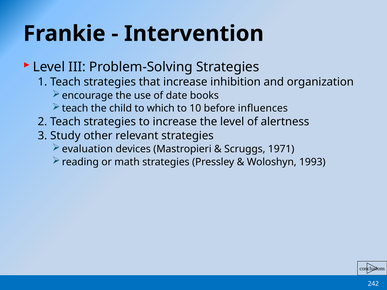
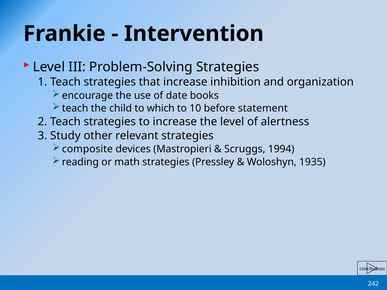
influences: influences -> statement
evaluation: evaluation -> composite
1971: 1971 -> 1994
1993: 1993 -> 1935
